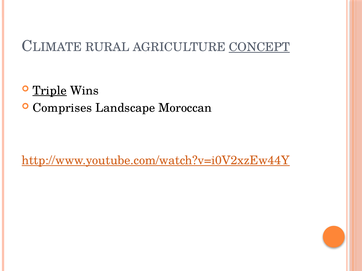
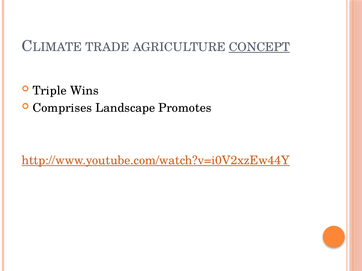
RURAL: RURAL -> TRADE
Triple underline: present -> none
Moroccan: Moroccan -> Promotes
